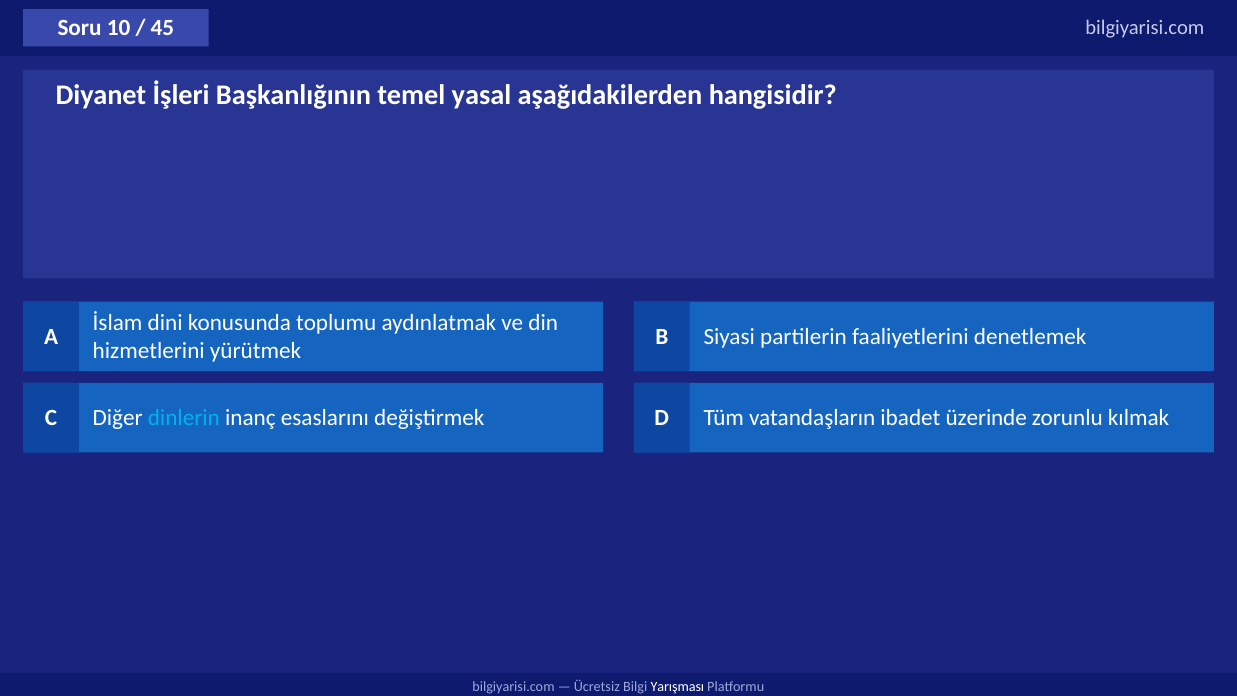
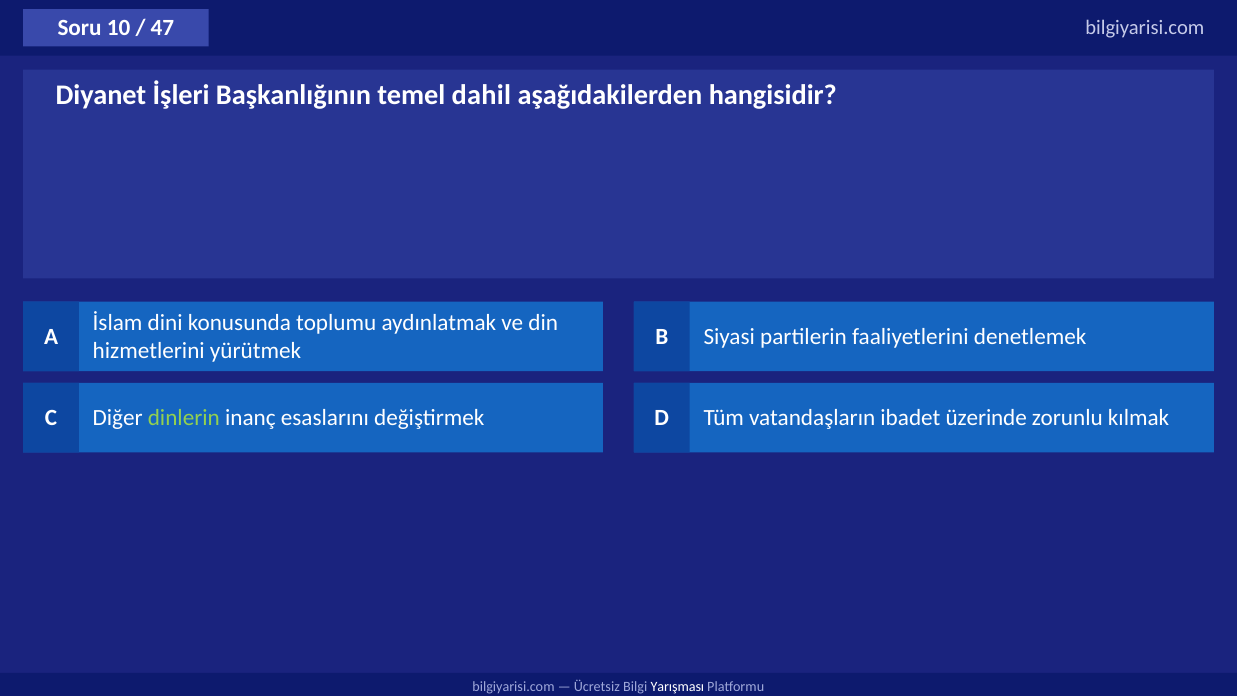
45: 45 -> 47
yasal: yasal -> dahil
dinlerin colour: light blue -> light green
